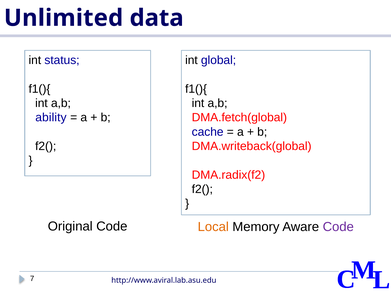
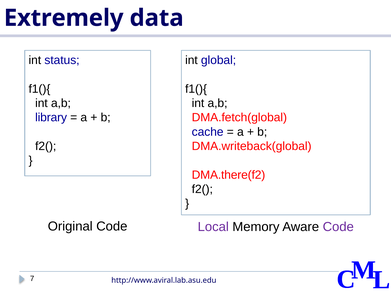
Unlimited: Unlimited -> Extremely
ability: ability -> library
DMA.radix(f2: DMA.radix(f2 -> DMA.there(f2
Local colour: orange -> purple
